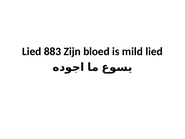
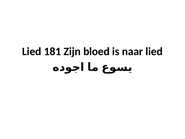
883: 883 -> 181
mild: mild -> naar
